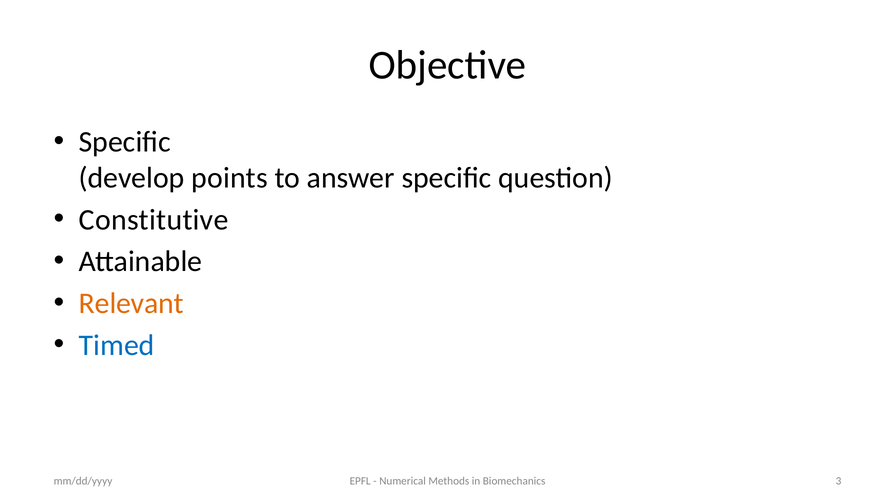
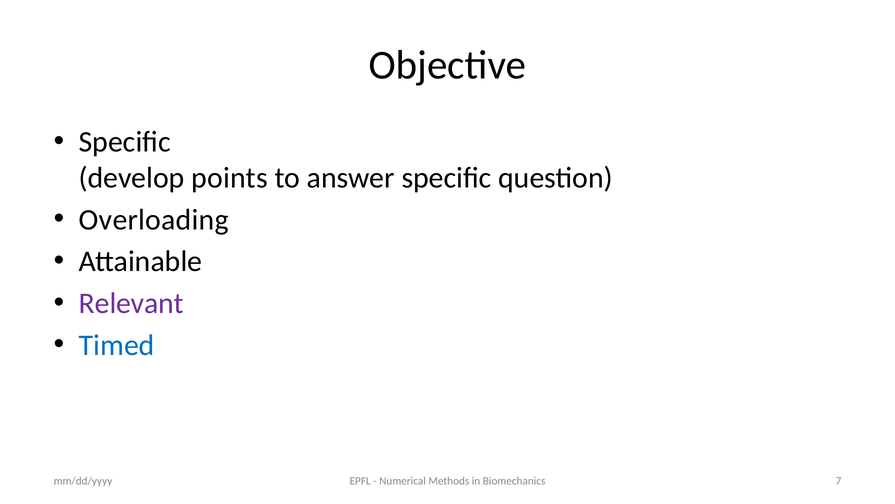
Constitutive: Constitutive -> Overloading
Relevant colour: orange -> purple
3: 3 -> 7
